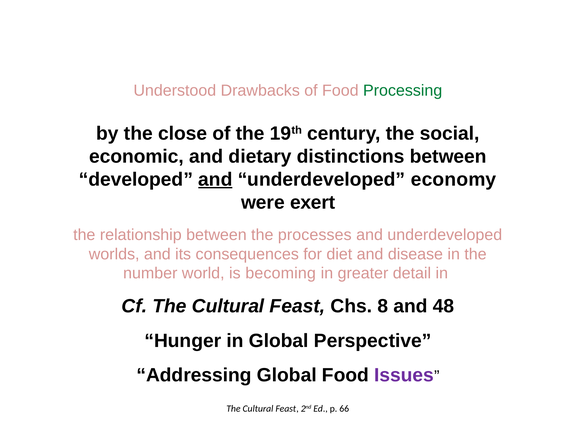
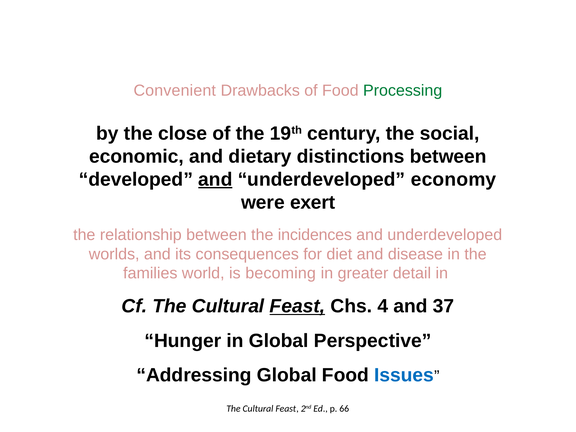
Understood: Understood -> Convenient
processes: processes -> incidences
number: number -> families
Feast at (297, 306) underline: none -> present
8: 8 -> 4
48: 48 -> 37
Issues colour: purple -> blue
